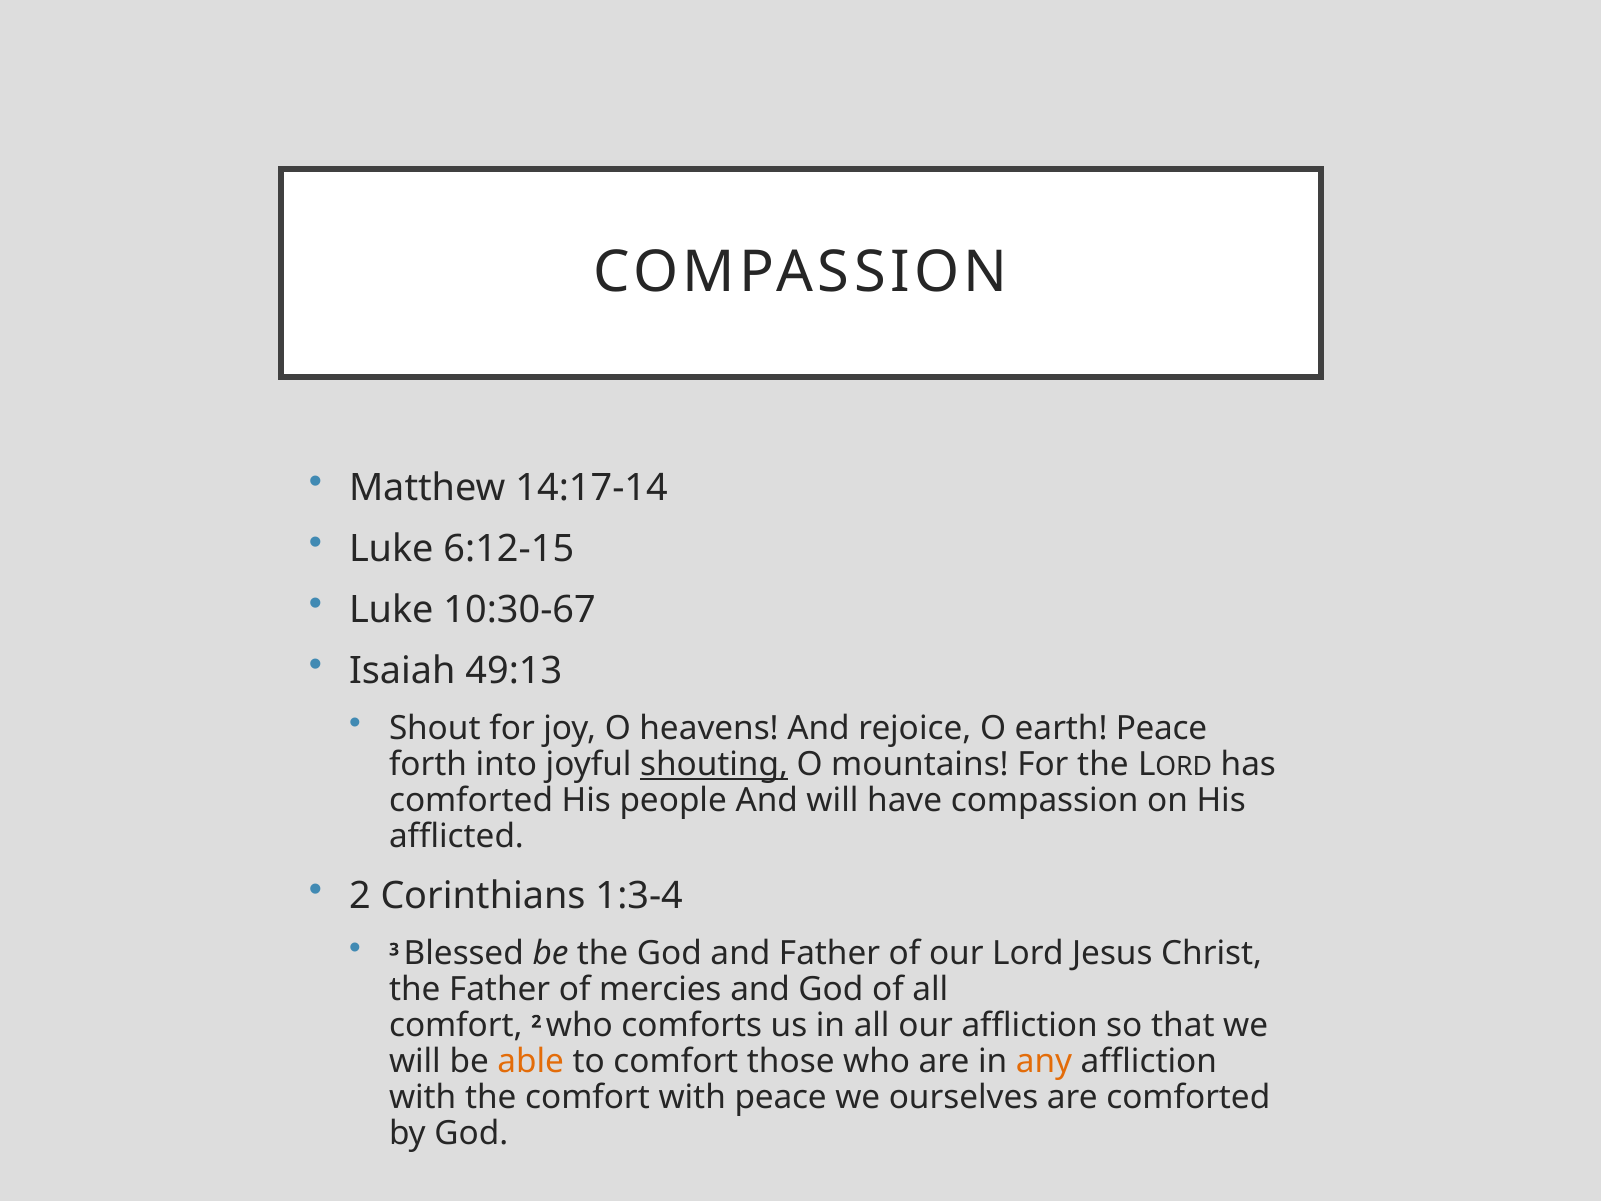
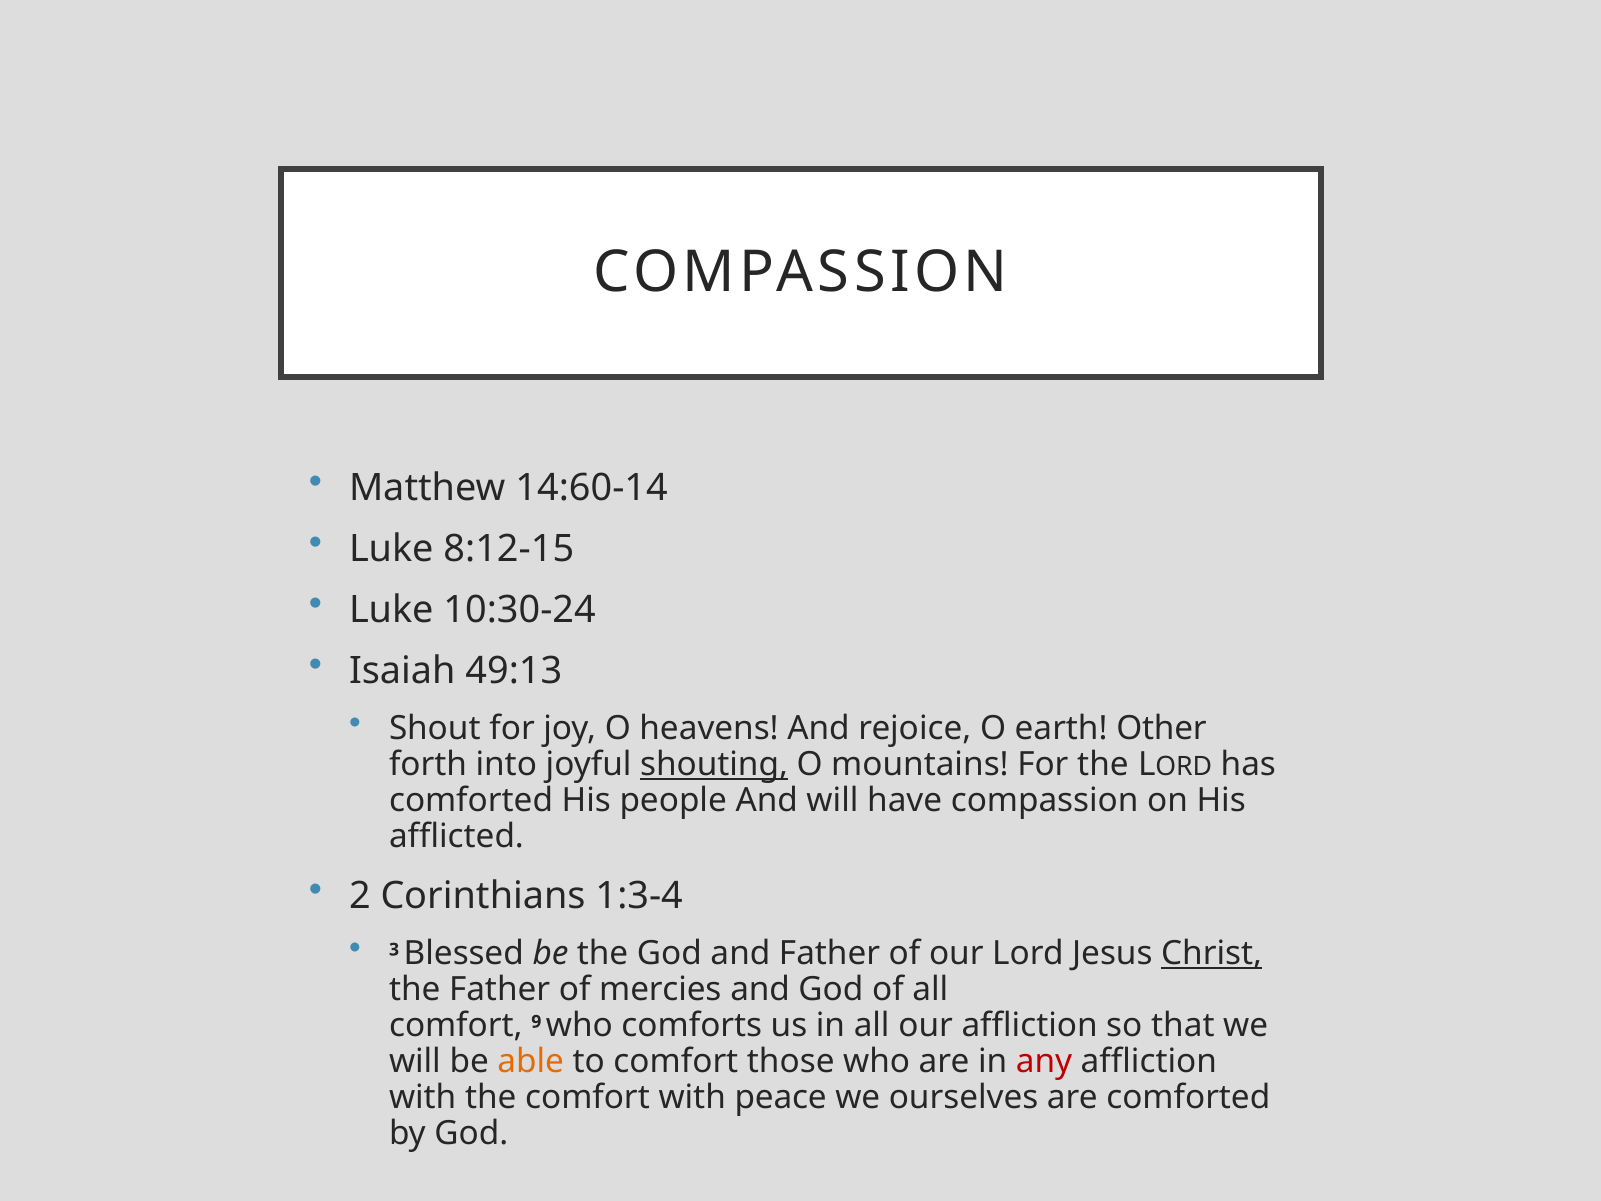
14:17-14: 14:17-14 -> 14:60-14
6:12-15: 6:12-15 -> 8:12-15
10:30-67: 10:30-67 -> 10:30-24
earth Peace: Peace -> Other
Christ underline: none -> present
comfort 2: 2 -> 9
any colour: orange -> red
